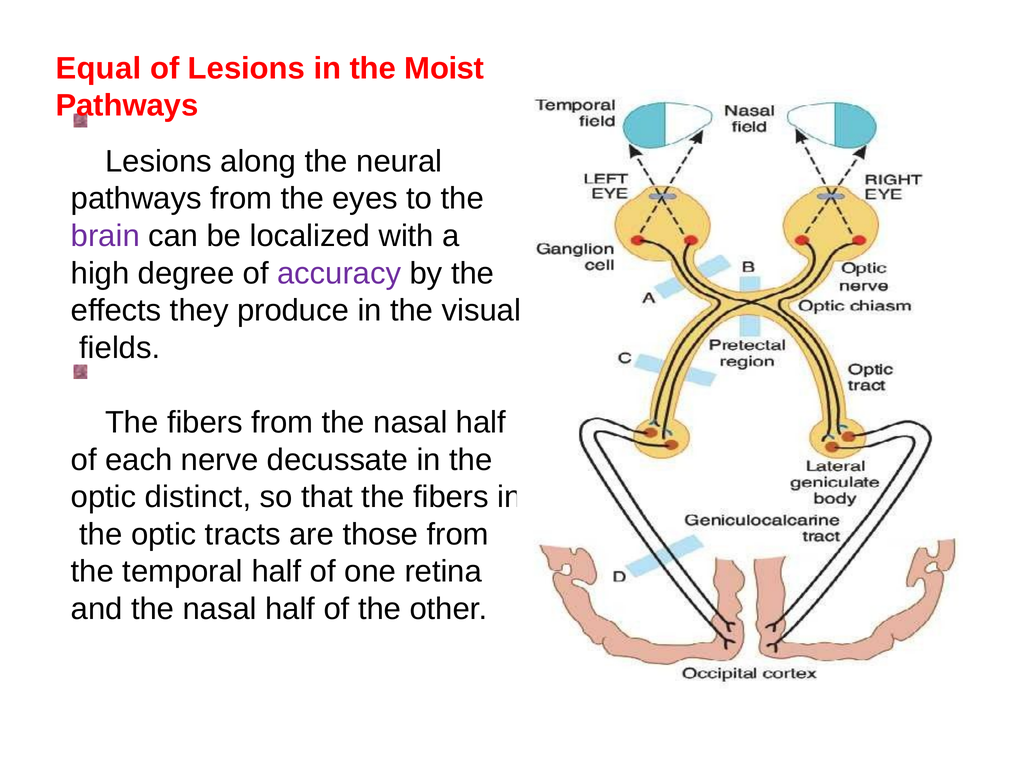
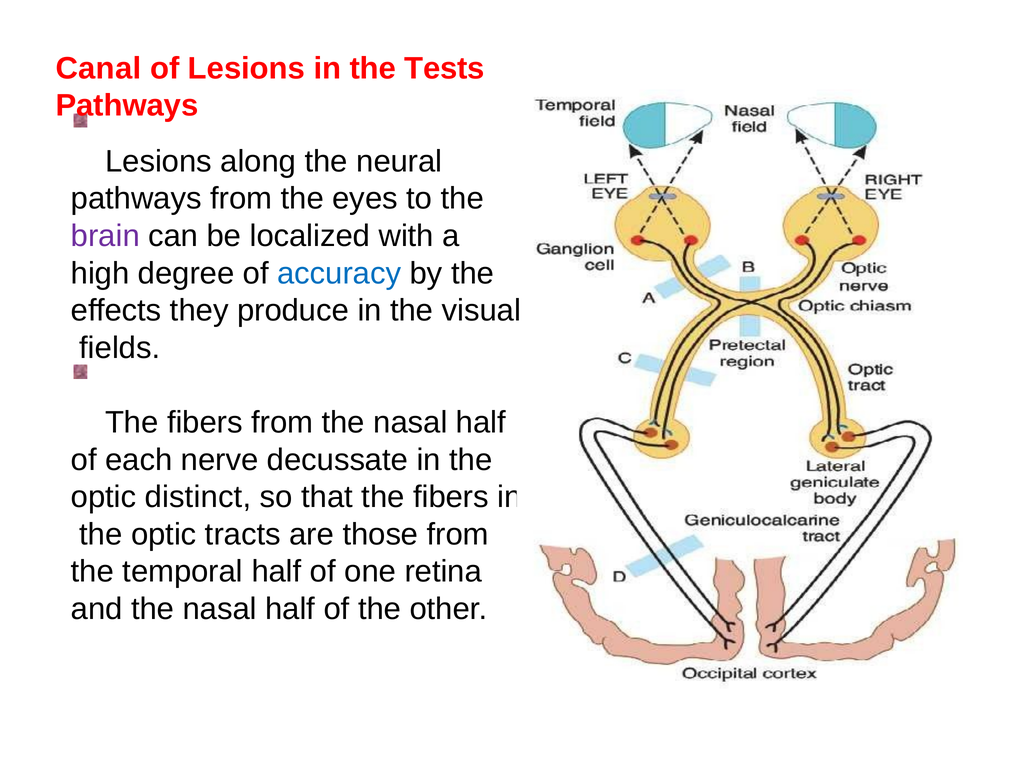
Equal: Equal -> Canal
Moist: Moist -> Tests
accuracy colour: purple -> blue
